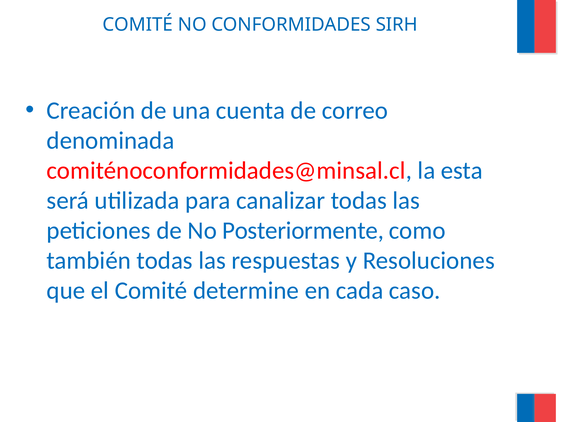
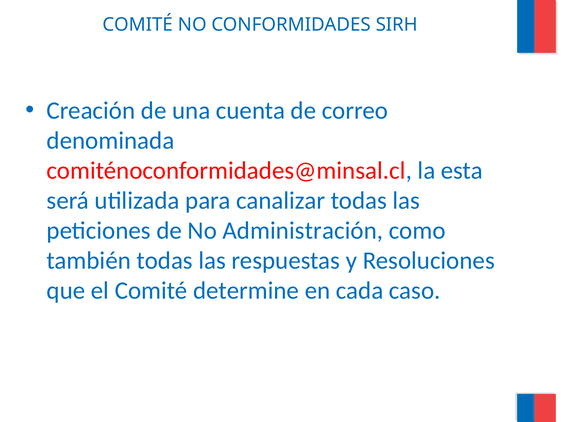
Posteriormente: Posteriormente -> Administración
